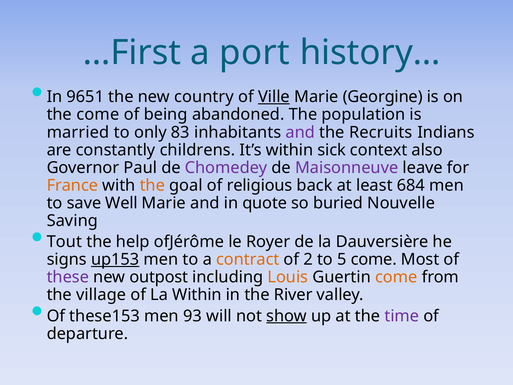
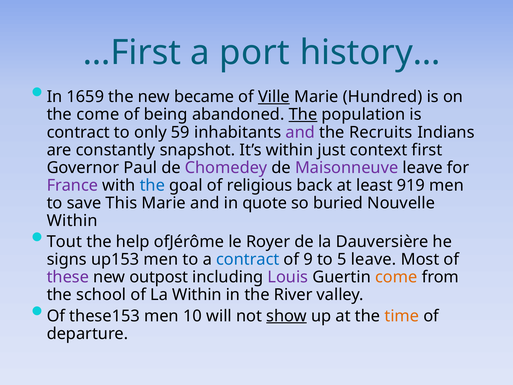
9651: 9651 -> 1659
country: country -> became
Georgine: Georgine -> Hundred
The at (303, 114) underline: none -> present
married at (78, 132): married -> contract
83: 83 -> 59
childrens: childrens -> snapshot
sick: sick -> just
also: also -> first
France colour: orange -> purple
the at (152, 185) colour: orange -> blue
684: 684 -> 919
Well: Well -> This
Saving at (72, 221): Saving -> Within
up153 underline: present -> none
contract at (248, 259) colour: orange -> blue
2: 2 -> 9
5 come: come -> leave
Louis colour: orange -> purple
village: village -> school
93: 93 -> 10
time colour: purple -> orange
